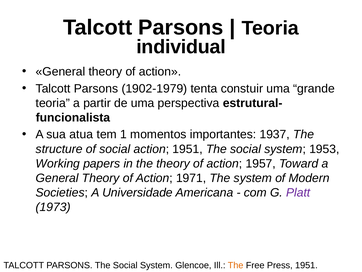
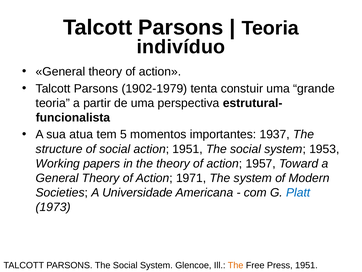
individual: individual -> indivíduo
1: 1 -> 5
Platt colour: purple -> blue
